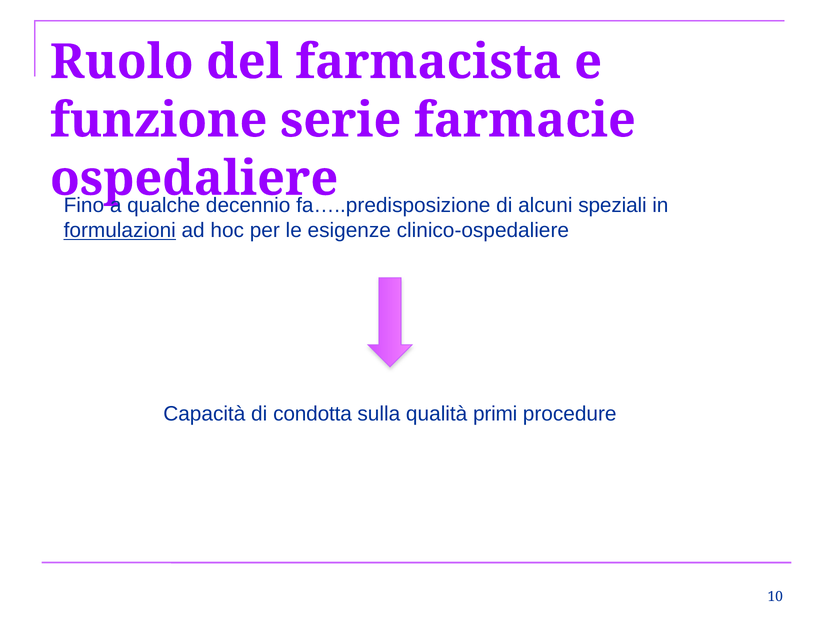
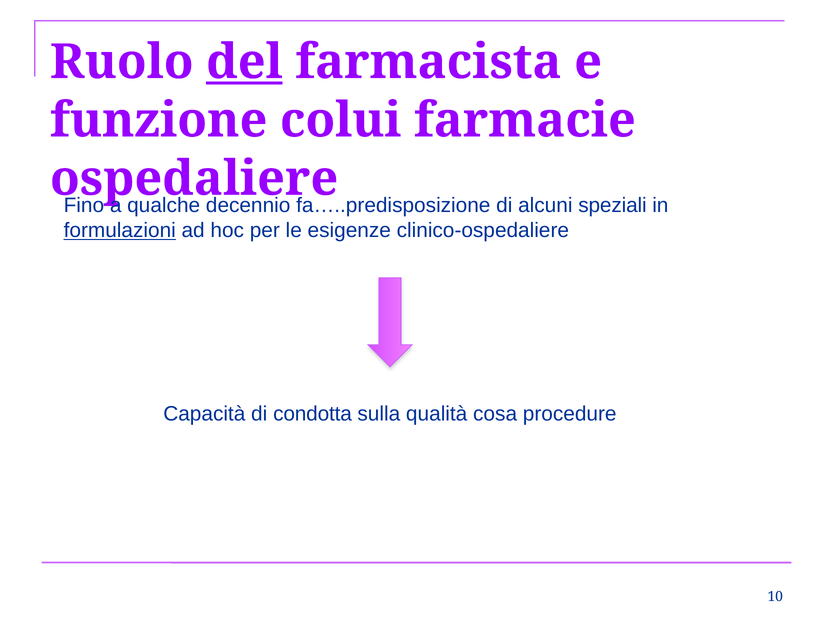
del underline: none -> present
serie: serie -> colui
primi: primi -> cosa
